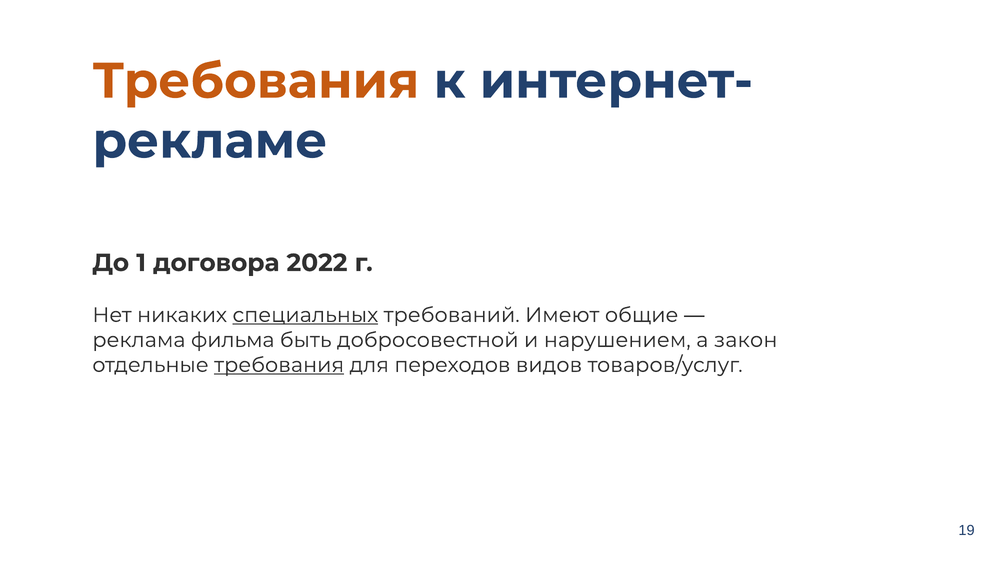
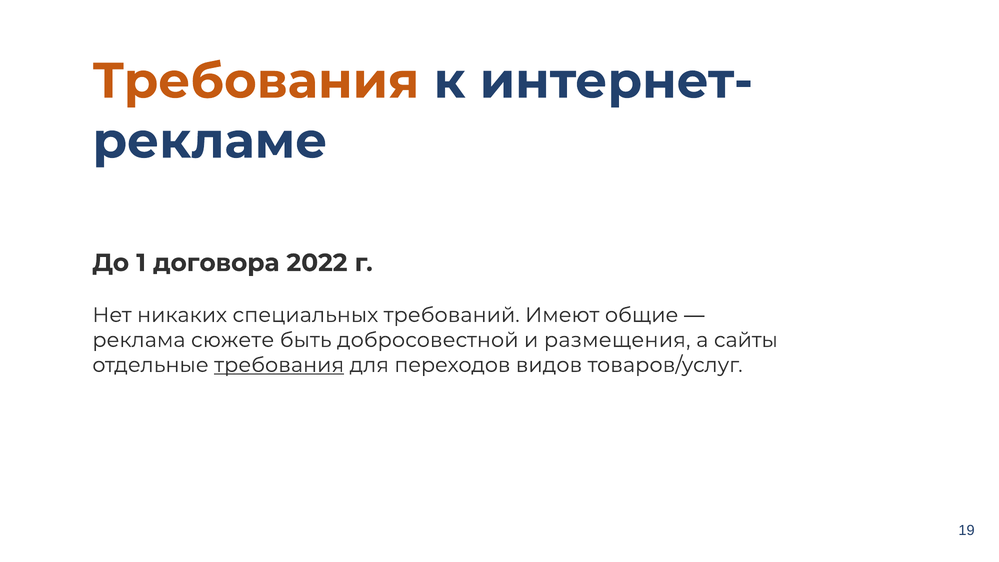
специальных underline: present -> none
фильма: фильма -> сюжете
нарушением: нарушением -> размещения
закон: закон -> сайты
